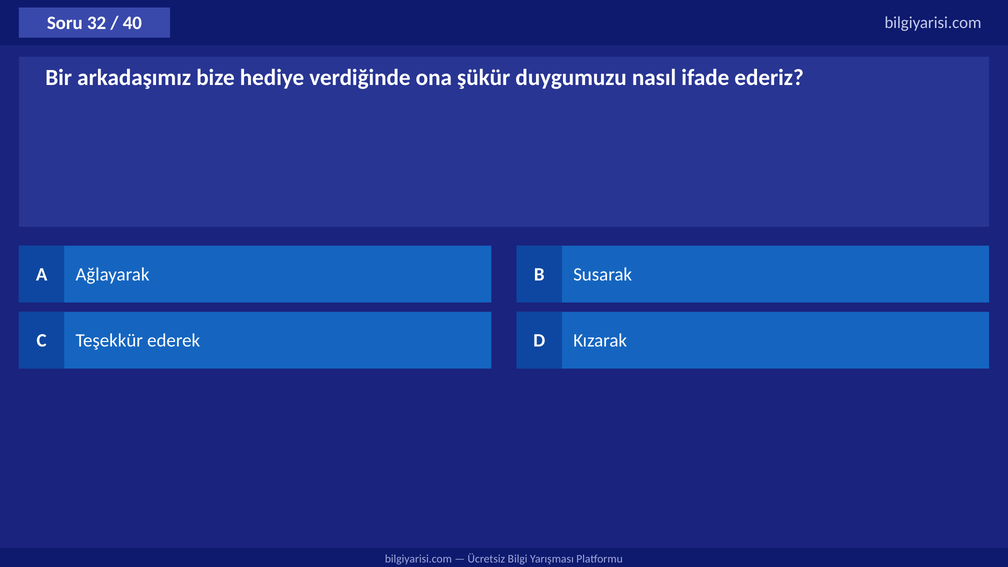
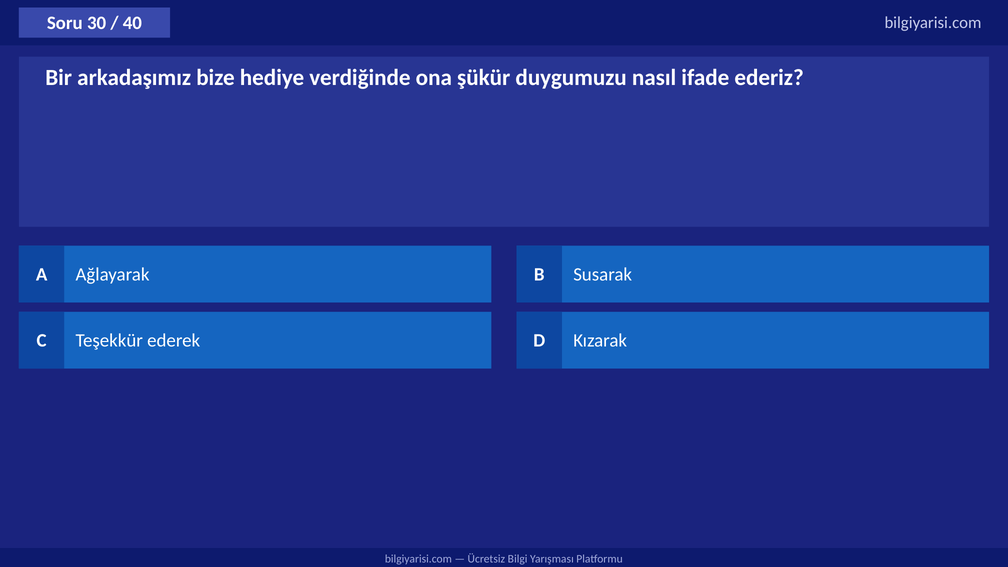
32: 32 -> 30
